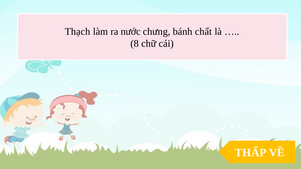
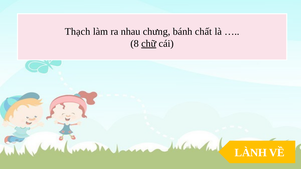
nước: nước -> nhau
chữ underline: none -> present
THẤP: THẤP -> LÀNH
